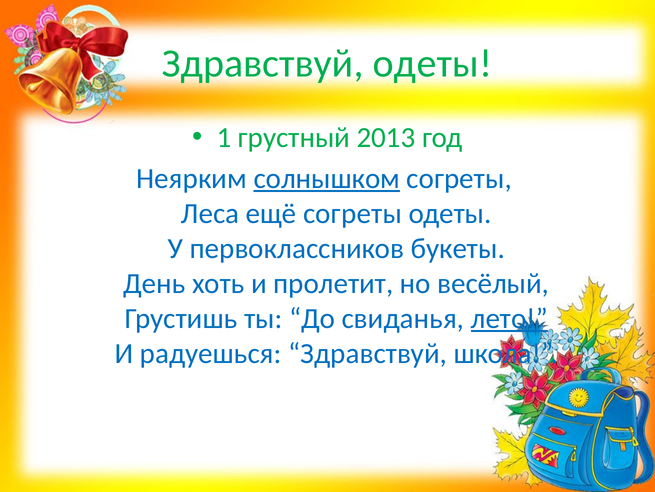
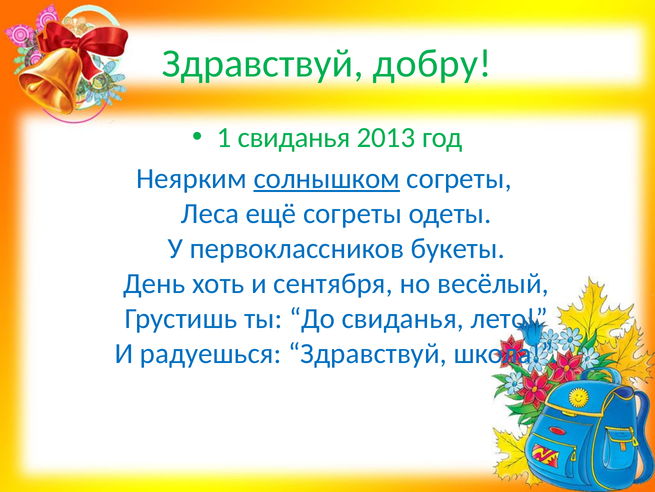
Здравствуй одеты: одеты -> добру
1 грустный: грустный -> свиданья
пролетит: пролетит -> сентября
лето underline: present -> none
